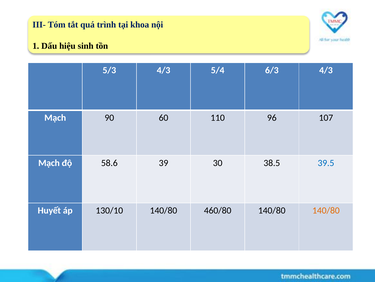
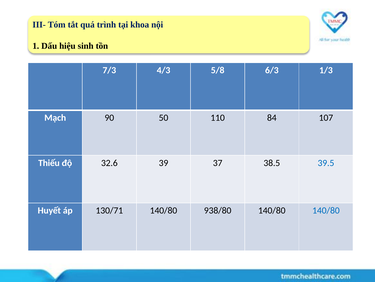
5/3: 5/3 -> 7/3
5/4: 5/4 -> 5/8
6/3 4/3: 4/3 -> 1/3
60: 60 -> 50
96: 96 -> 84
Mạch at (49, 162): Mạch -> Thiếu
58.6: 58.6 -> 32.6
30: 30 -> 37
130/10: 130/10 -> 130/71
460/80: 460/80 -> 938/80
140/80 at (326, 210) colour: orange -> blue
